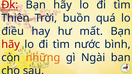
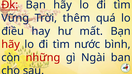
Thiên: Thiên -> Vững
buồn: buồn -> thêm
những colour: orange -> red
